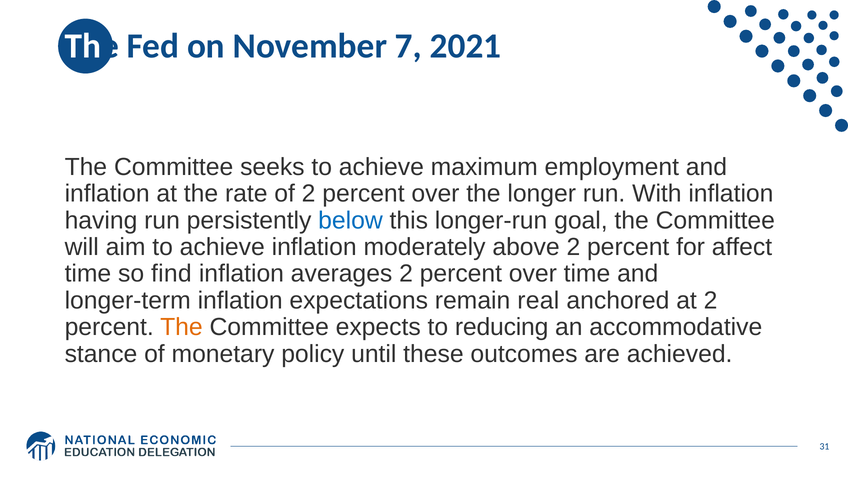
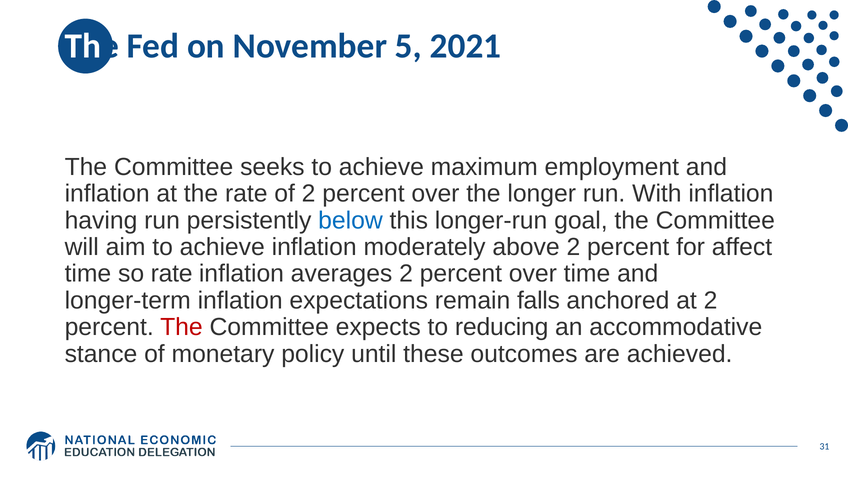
7: 7 -> 5
so find: find -> rate
real: real -> falls
The at (181, 327) colour: orange -> red
